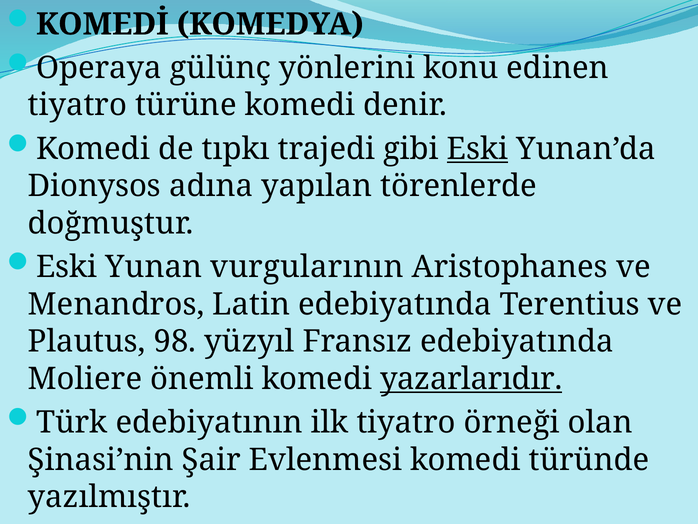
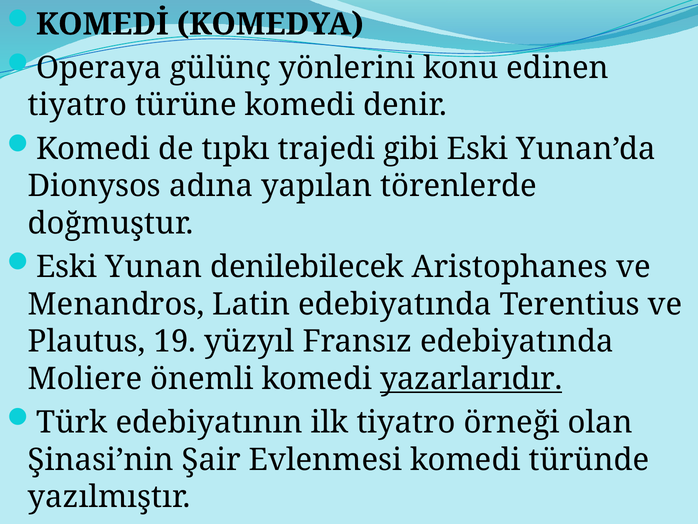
Eski at (478, 149) underline: present -> none
vurgularının: vurgularının -> denilebilecek
98: 98 -> 19
